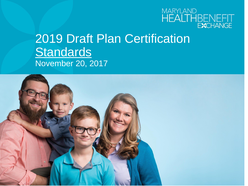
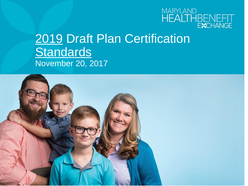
2019 underline: none -> present
